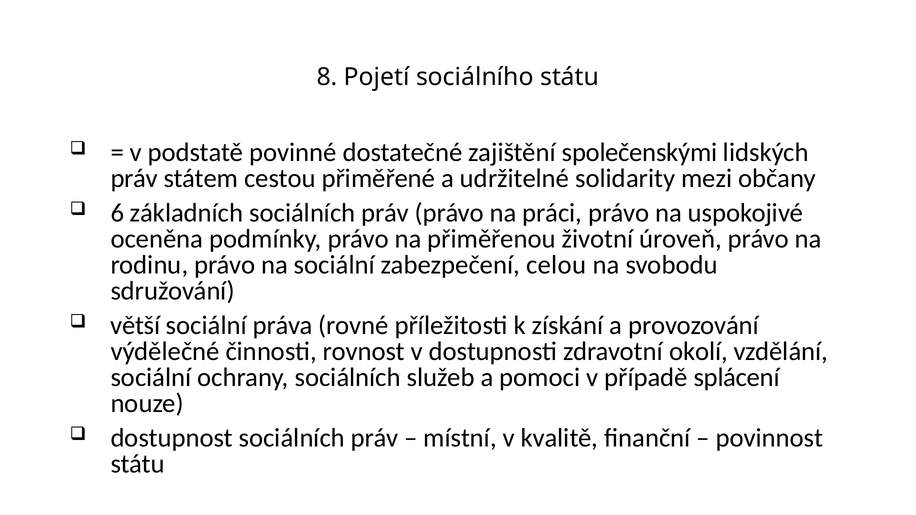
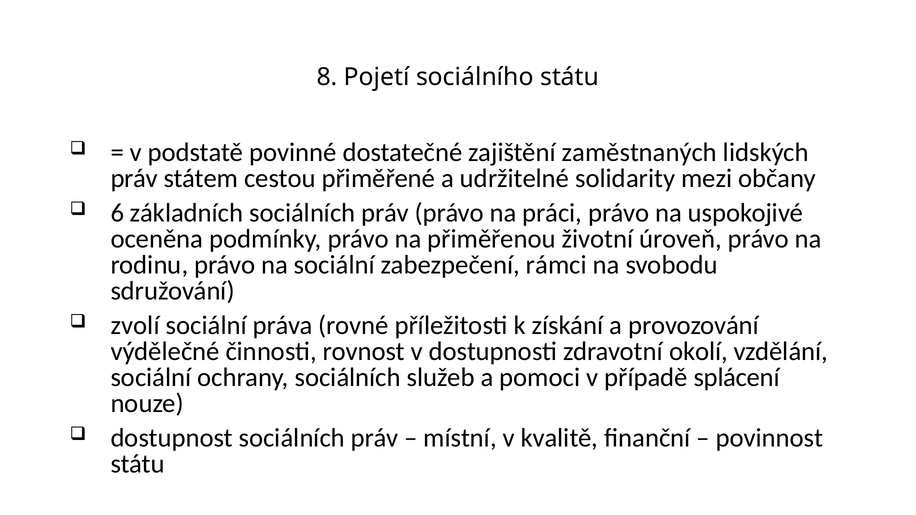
společenskými: společenskými -> zaměstnaných
celou: celou -> rámci
větší: větší -> zvolí
